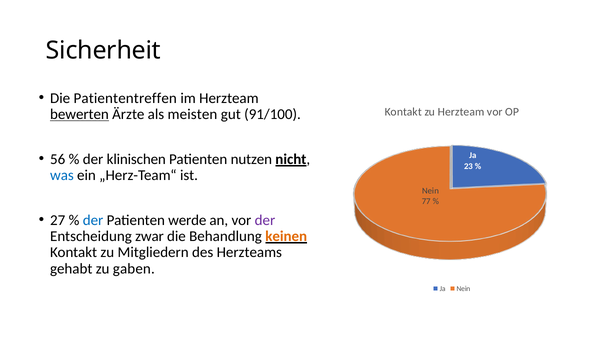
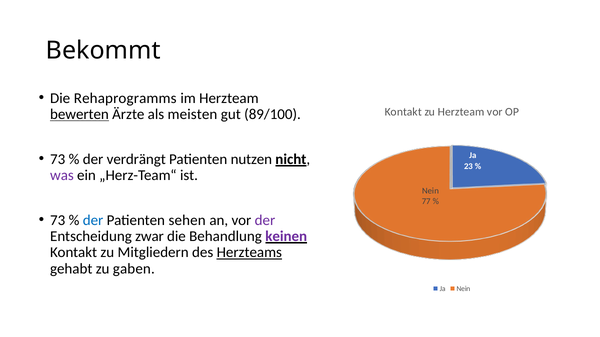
Sicherheit: Sicherheit -> Bekommt
Patiententreffen: Patiententreffen -> Rehaprogramms
91/100: 91/100 -> 89/100
56 at (58, 159): 56 -> 73
klinischen: klinischen -> verdrängt
was colour: blue -> purple
27 at (58, 220): 27 -> 73
werde: werde -> sehen
keinen colour: orange -> purple
Herzteams underline: none -> present
